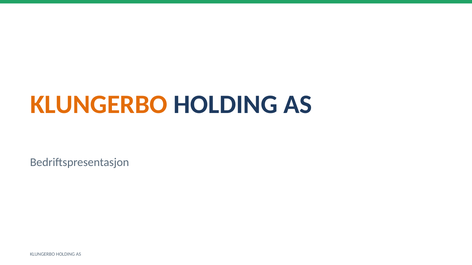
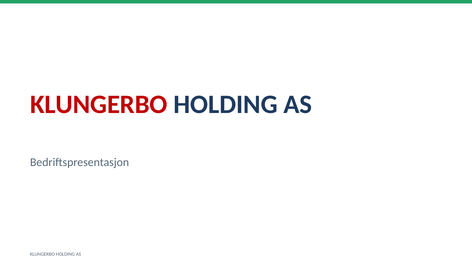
KLUNGERBO at (99, 105) colour: orange -> red
